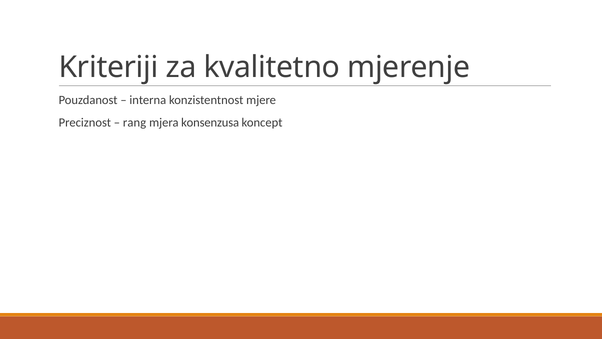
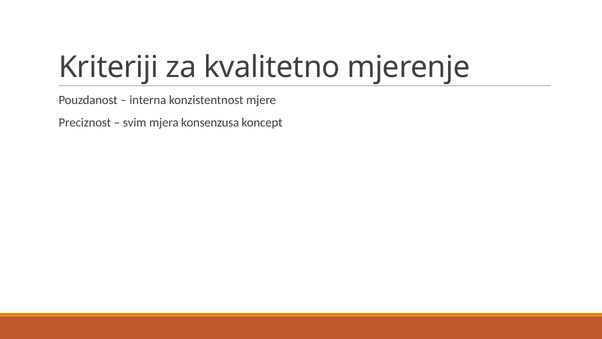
rang: rang -> svim
